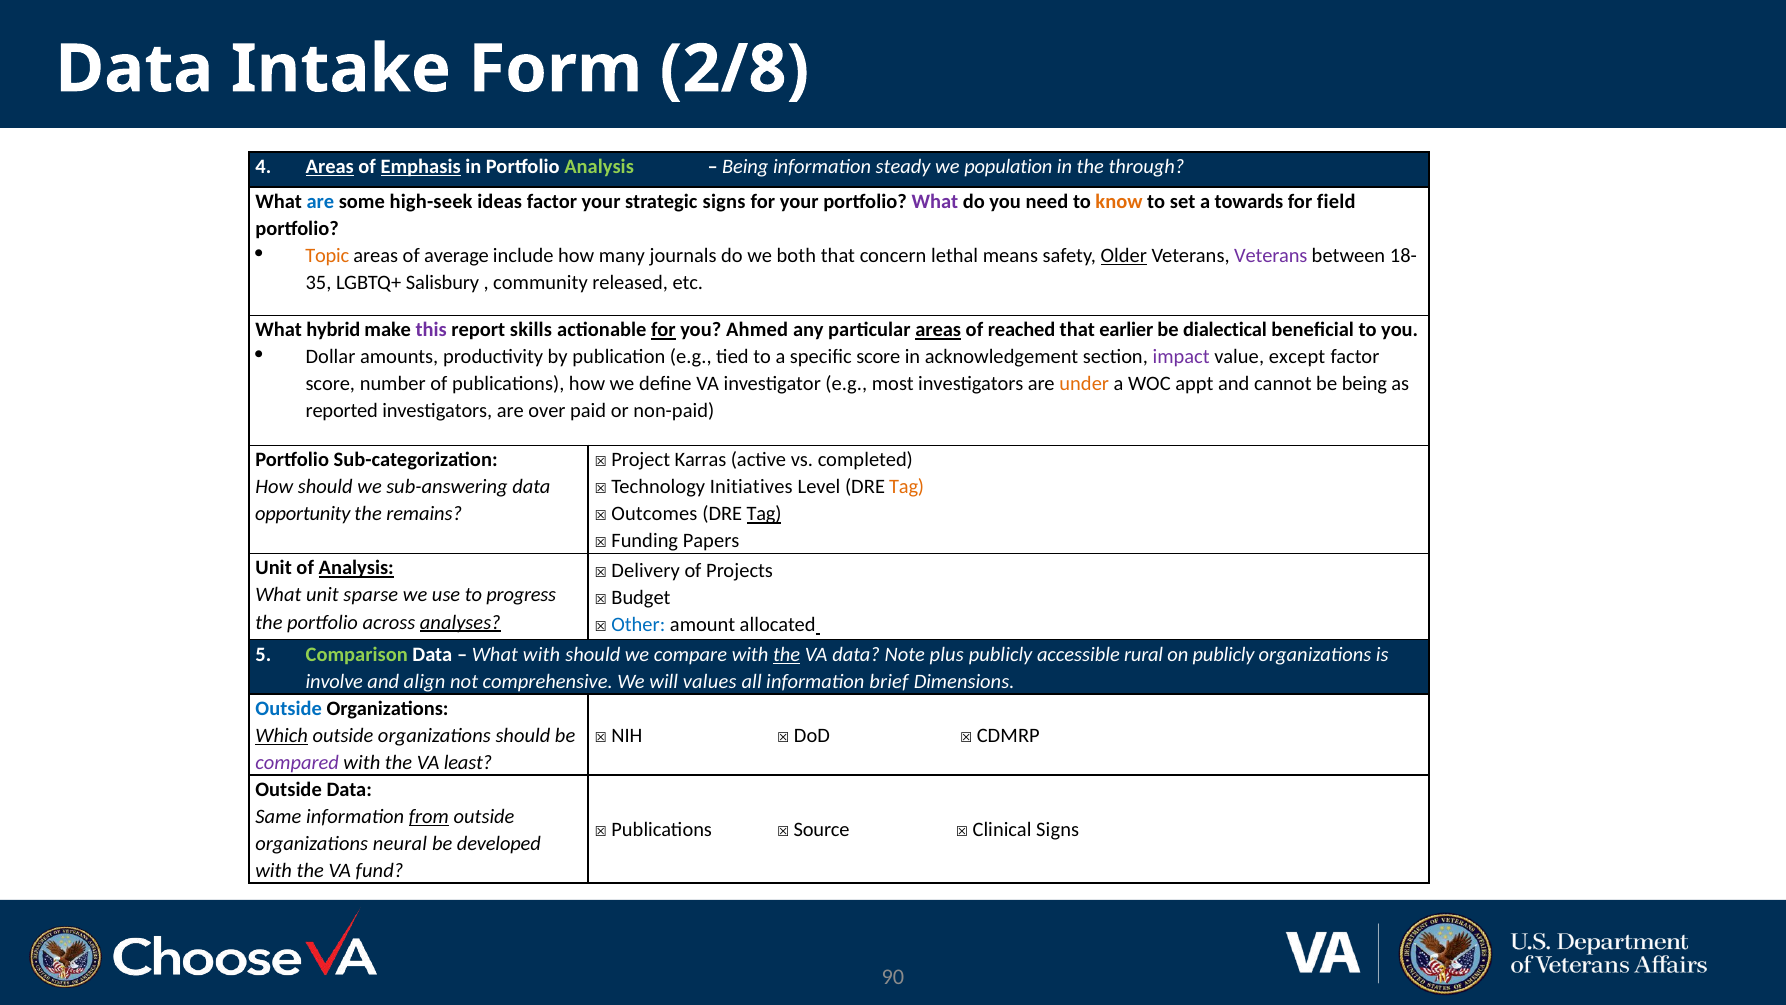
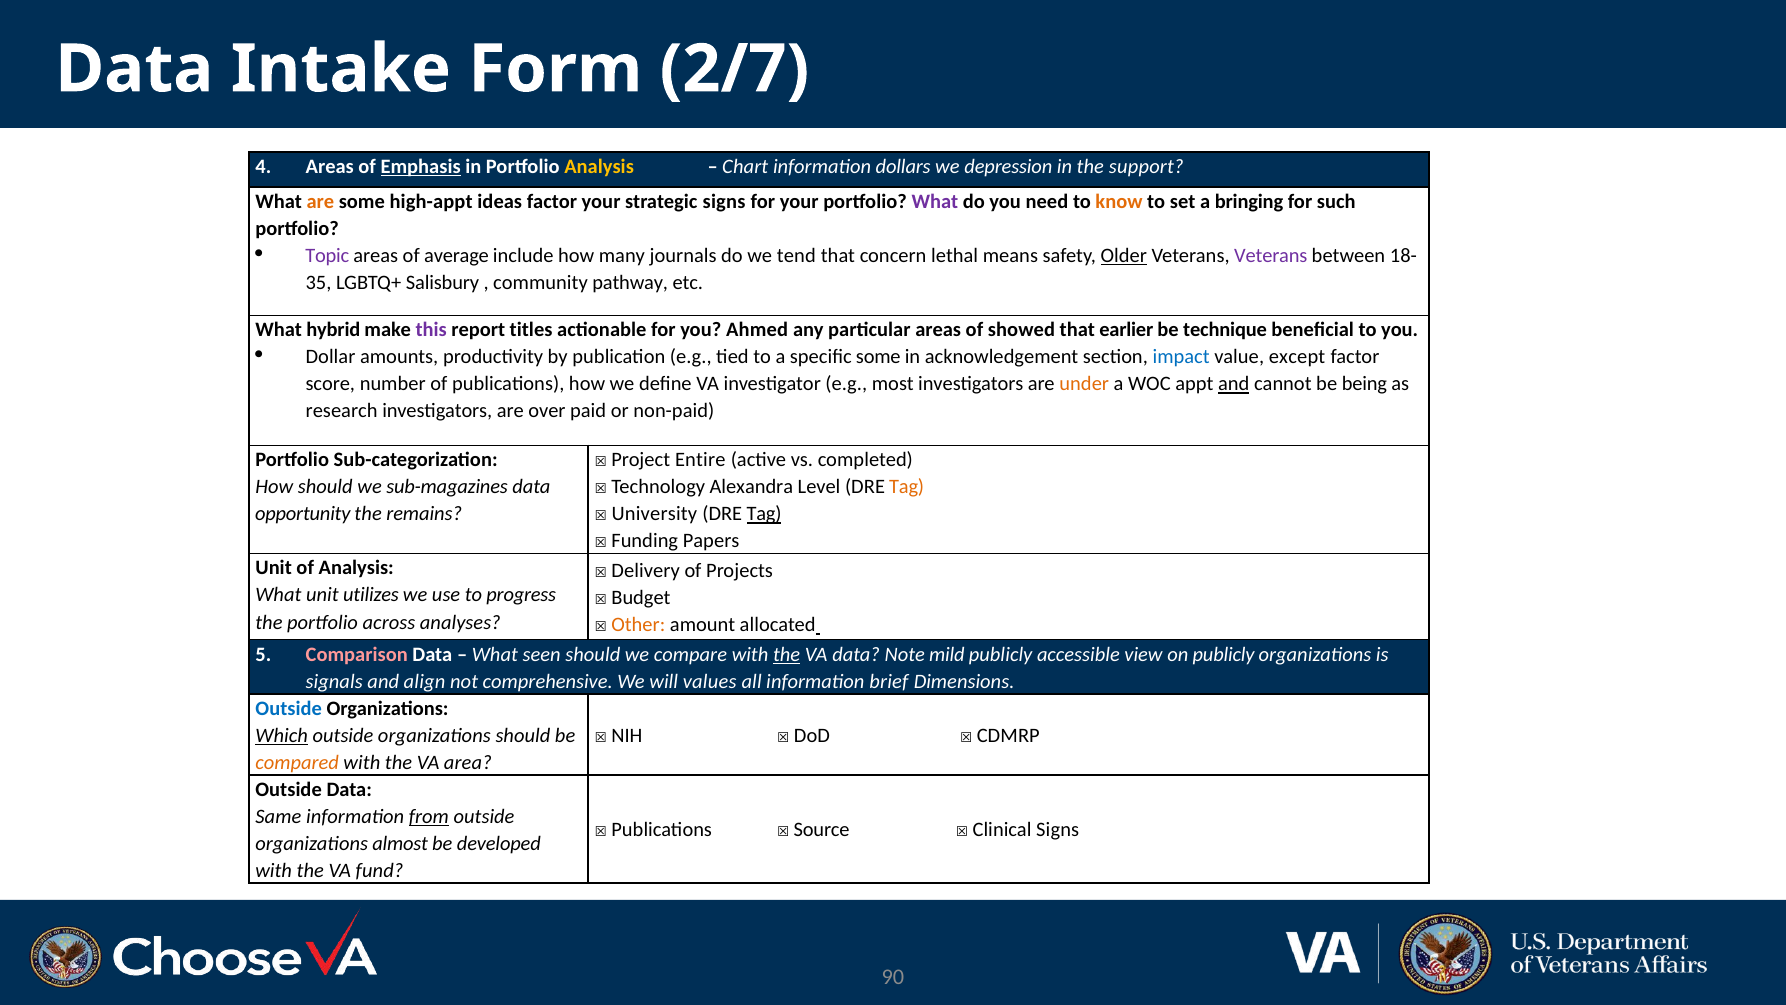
2/8: 2/8 -> 2/7
Areas at (330, 166) underline: present -> none
Analysis at (599, 166) colour: light green -> yellow
Being at (745, 166): Being -> Chart
steady: steady -> dollars
population: population -> depression
through: through -> support
are at (320, 201) colour: blue -> orange
high-seek: high-seek -> high-appt
towards: towards -> bringing
field: field -> such
Topic colour: orange -> purple
both: both -> tend
released: released -> pathway
skills: skills -> titles
for at (663, 330) underline: present -> none
areas at (938, 330) underline: present -> none
reached: reached -> showed
dialectical: dialectical -> technique
specific score: score -> some
impact colour: purple -> blue
and at (1234, 384) underline: none -> present
reported: reported -> research
Karras: Karras -> Entire
Initiatives: Initiatives -> Alexandra
sub-answering: sub-answering -> sub-magazines
Outcomes: Outcomes -> University
Analysis at (356, 568) underline: present -> none
sparse: sparse -> utilizes
analyses underline: present -> none
Other colour: blue -> orange
Comparison colour: light green -> pink
What with: with -> seen
plus: plus -> mild
rural: rural -> view
involve: involve -> signals
compared colour: purple -> orange
least: least -> area
neural: neural -> almost
